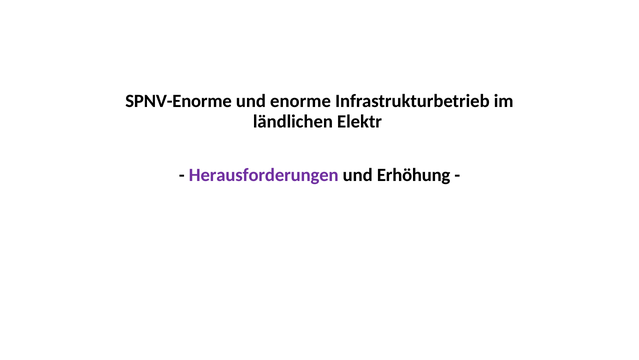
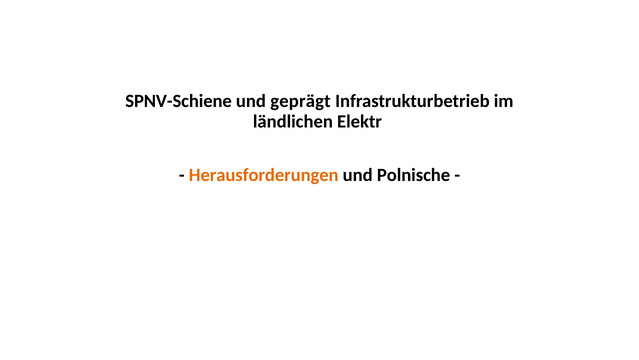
SPNV-Enorme: SPNV-Enorme -> SPNV-Schiene
enorme: enorme -> geprägt
Herausforderungen colour: purple -> orange
Erhöhung: Erhöhung -> Polnische
